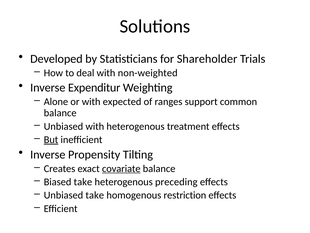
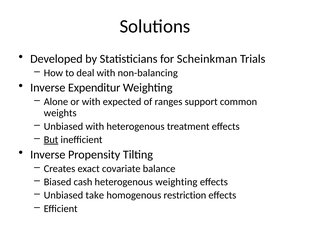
Shareholder: Shareholder -> Scheinkman
non-weighted: non-weighted -> non-balancing
balance at (60, 113): balance -> weights
covariate underline: present -> none
Biased take: take -> cash
heterogenous preceding: preceding -> weighting
